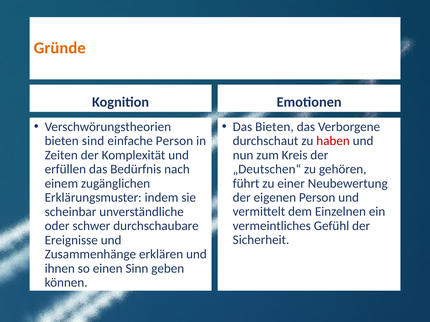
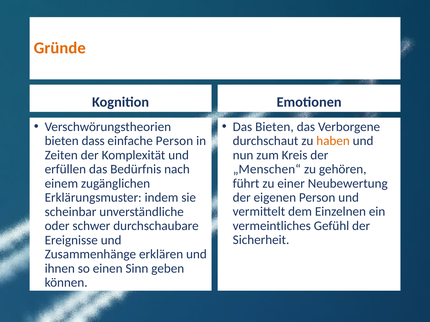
sind: sind -> dass
haben colour: red -> orange
„Deutschen“: „Deutschen“ -> „Menschen“
